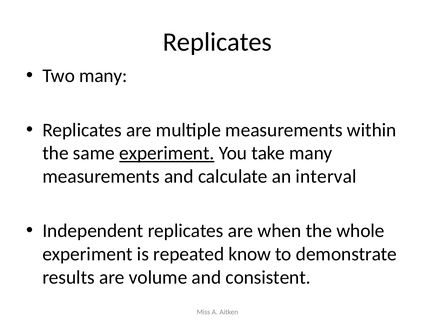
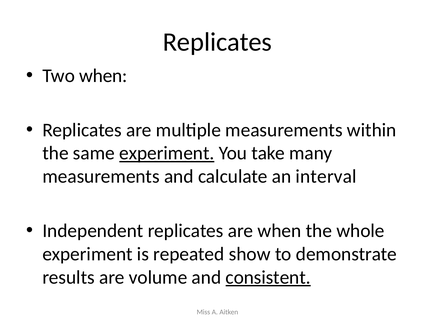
Two many: many -> when
know: know -> show
consistent underline: none -> present
